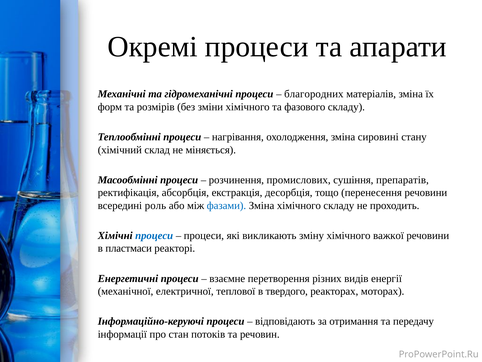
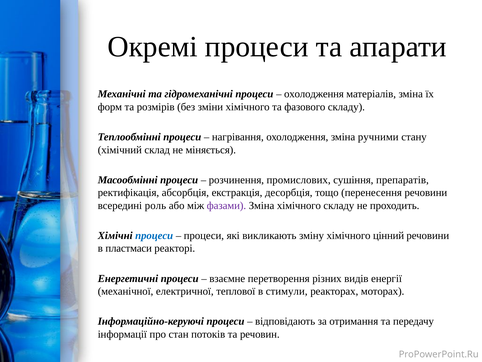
благородних at (314, 94): благородних -> охолодження
сировині: сировині -> ручними
фазами colour: blue -> purple
важкої: важкої -> цінний
твердого: твердого -> стимули
